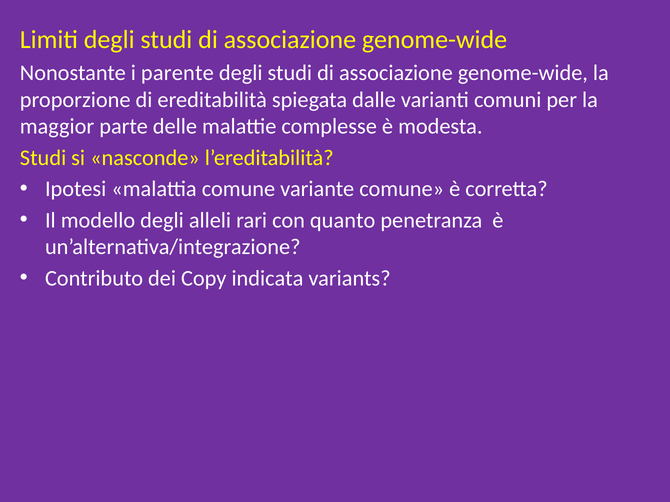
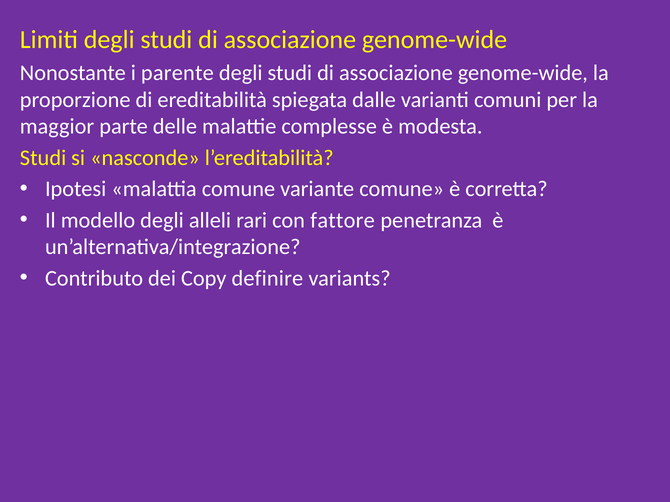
quanto: quanto -> fattore
indicata: indicata -> definire
